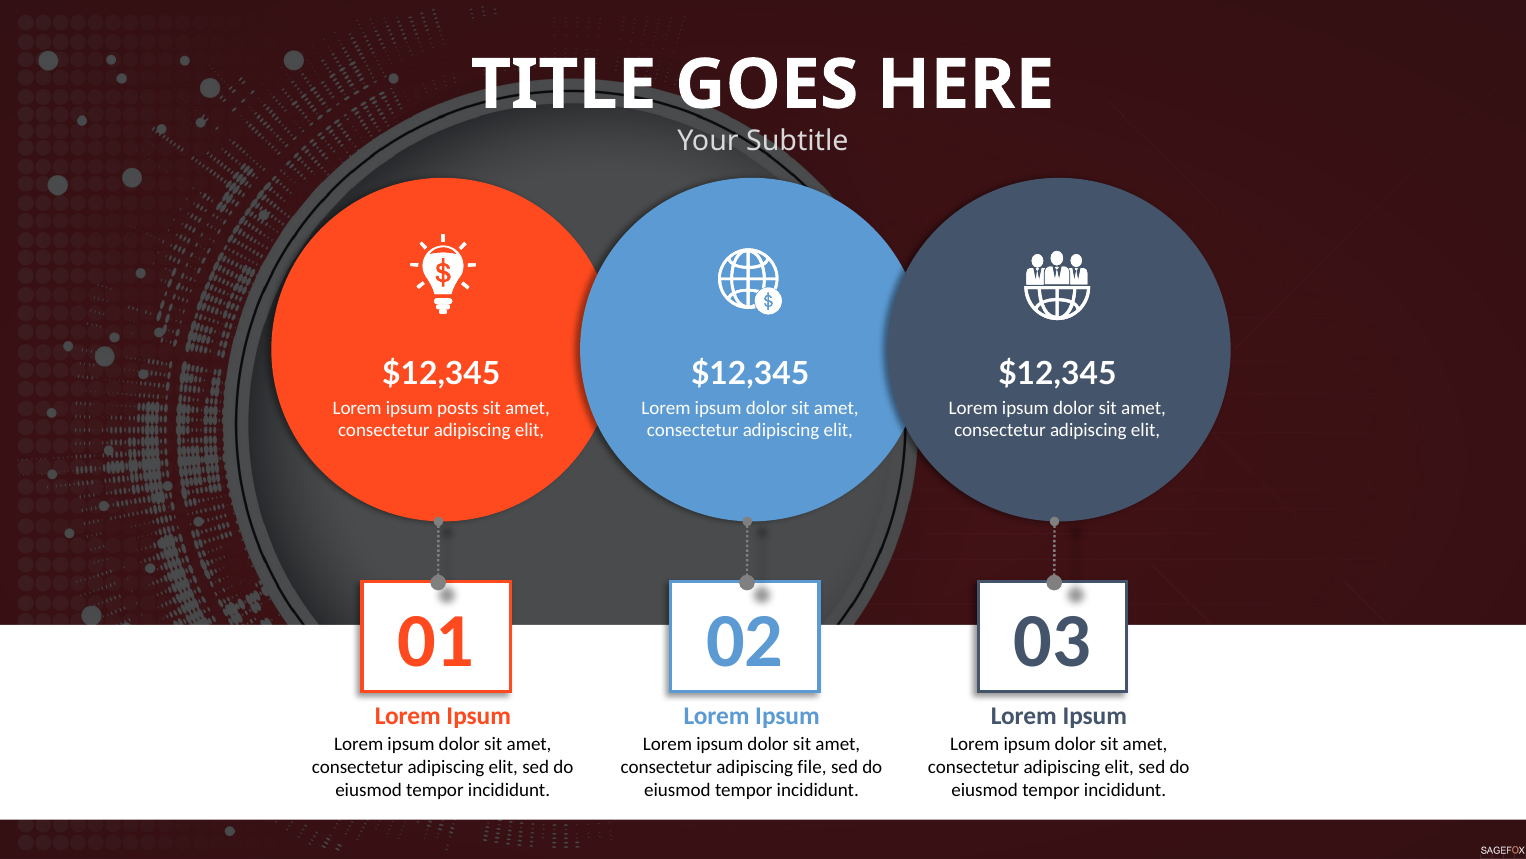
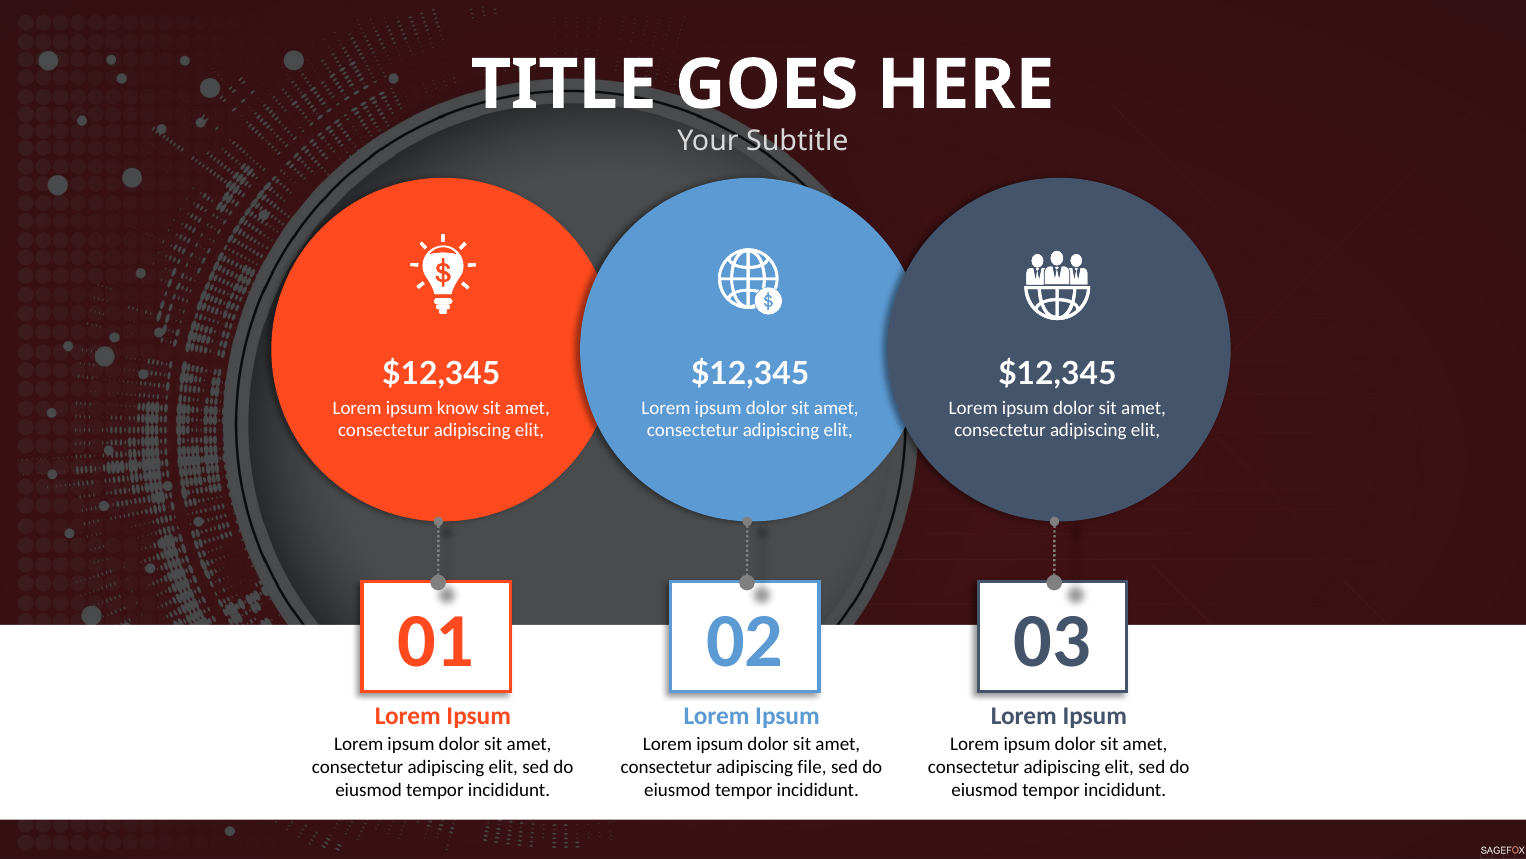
posts: posts -> know
